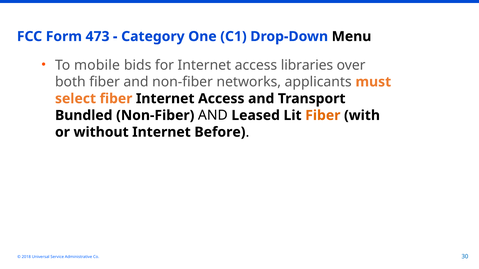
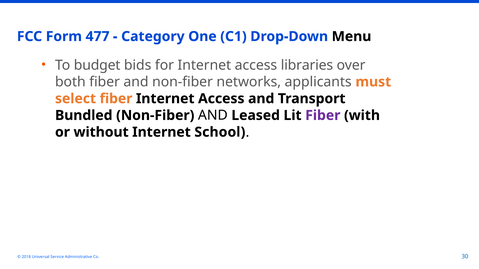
473: 473 -> 477
mobile: mobile -> budget
Fiber at (323, 116) colour: orange -> purple
Before: Before -> School
